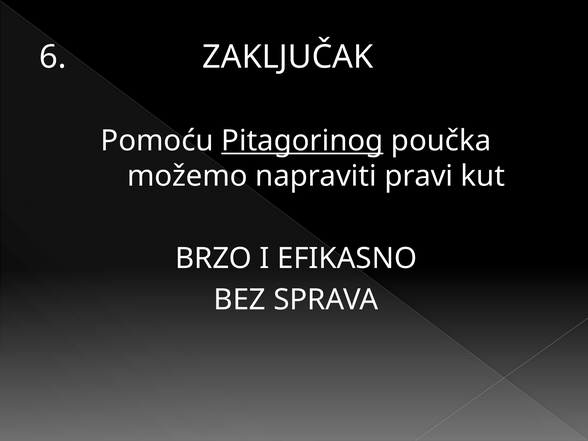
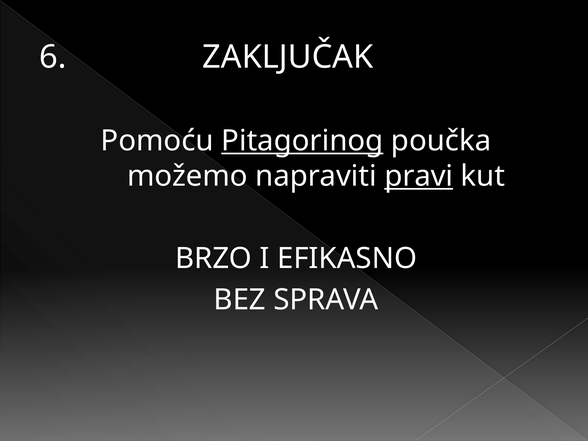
pravi underline: none -> present
